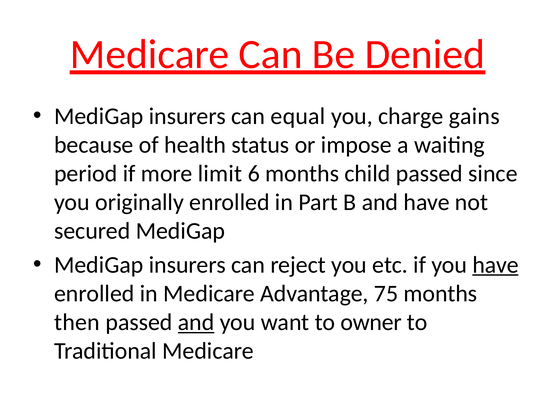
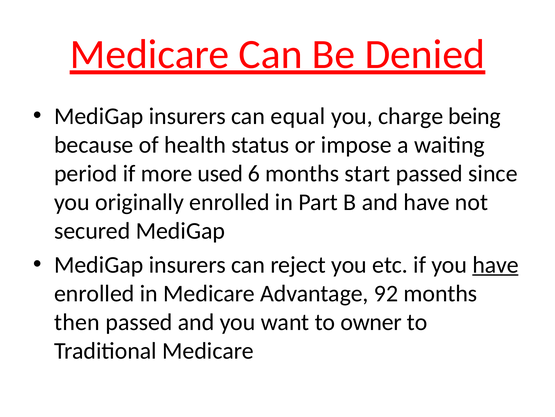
gains: gains -> being
limit: limit -> used
child: child -> start
75: 75 -> 92
and at (196, 322) underline: present -> none
